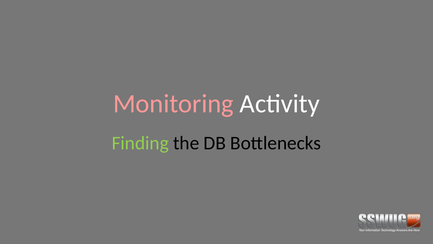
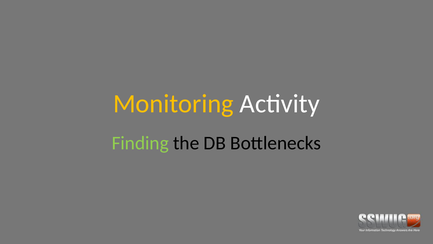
Monitoring colour: pink -> yellow
